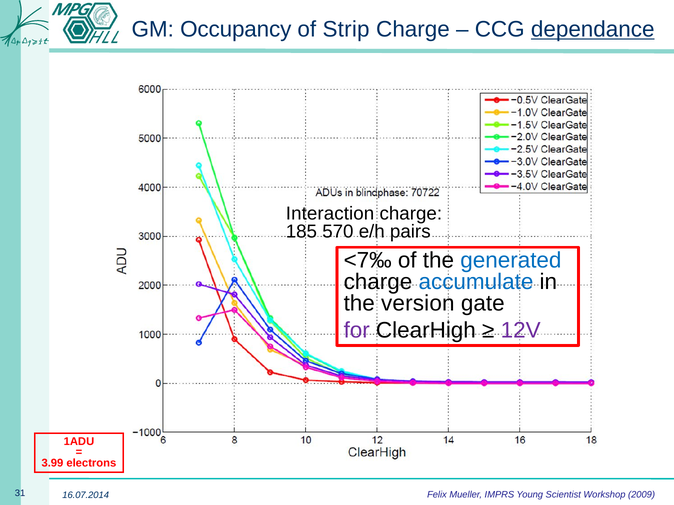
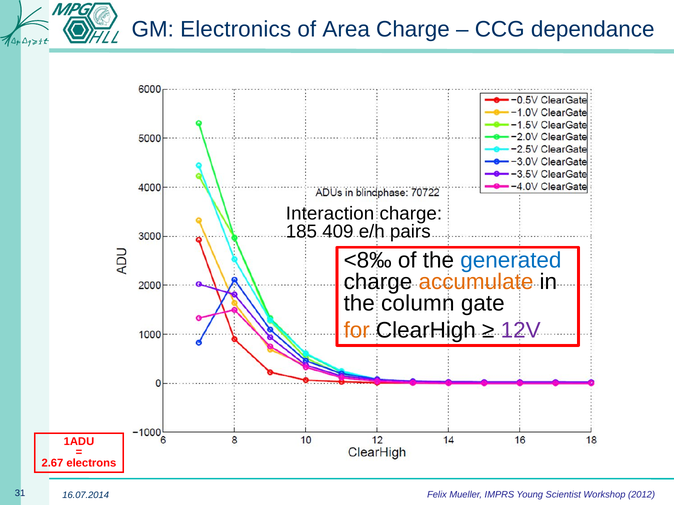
Occupancy: Occupancy -> Electronics
Strip: Strip -> Area
dependance underline: present -> none
570: 570 -> 409
<7‰: <7‰ -> <8‰
accumulate colour: blue -> orange
version: version -> column
for colour: purple -> orange
3.99: 3.99 -> 2.67
2009: 2009 -> 2012
